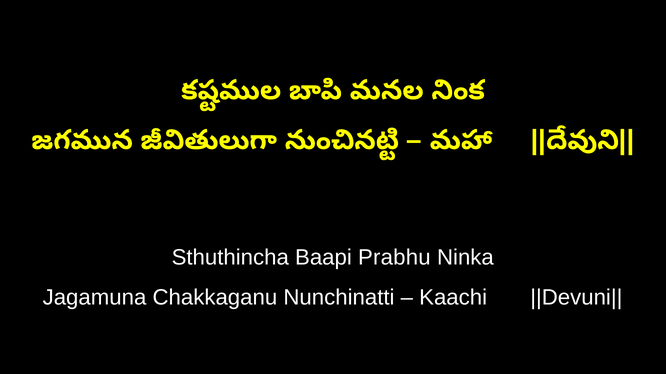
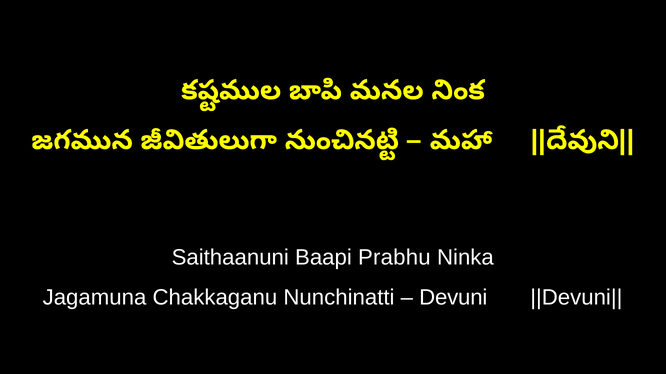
Sthuthincha: Sthuthincha -> Saithaanuni
Kaachi: Kaachi -> Devuni
